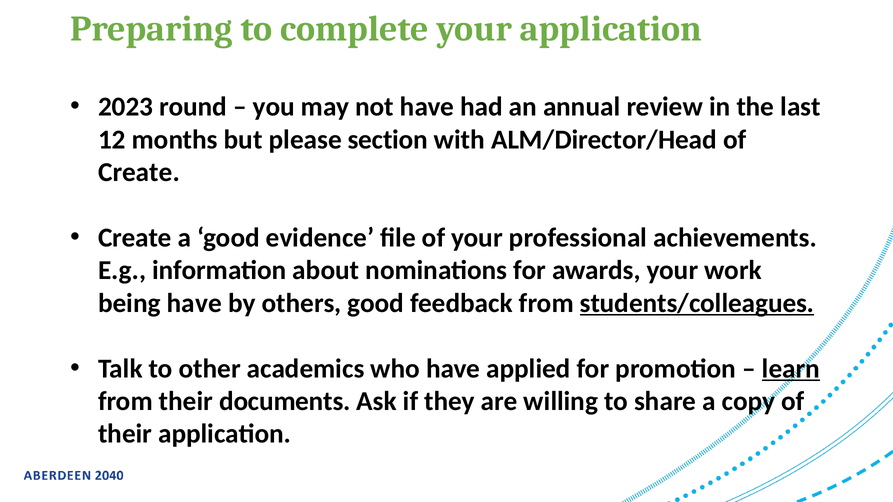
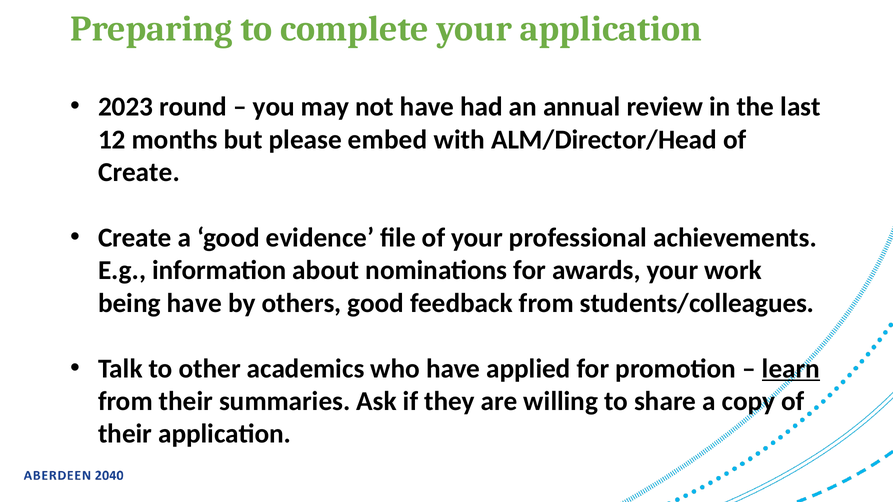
section: section -> embed
students/colleagues underline: present -> none
documents: documents -> summaries
